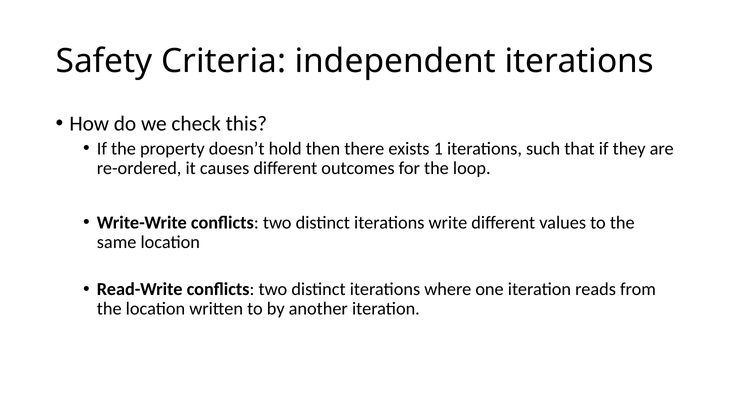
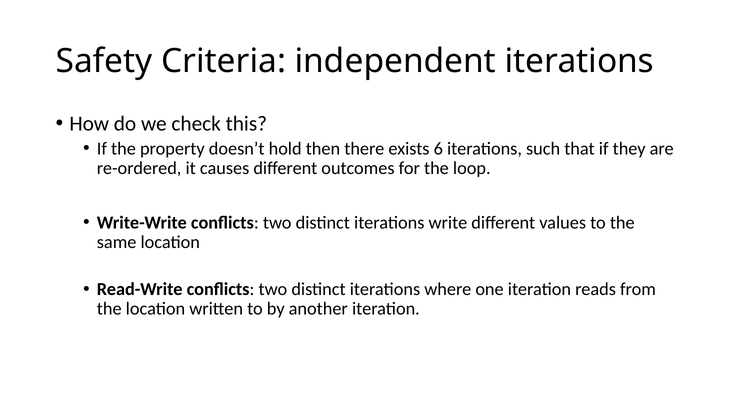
1: 1 -> 6
